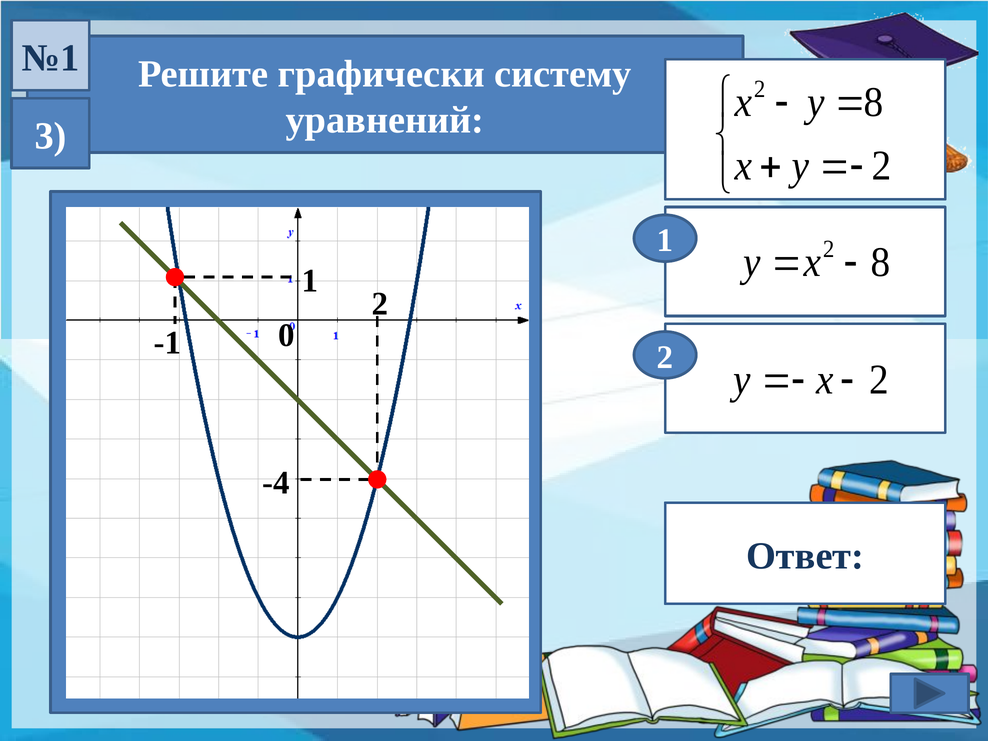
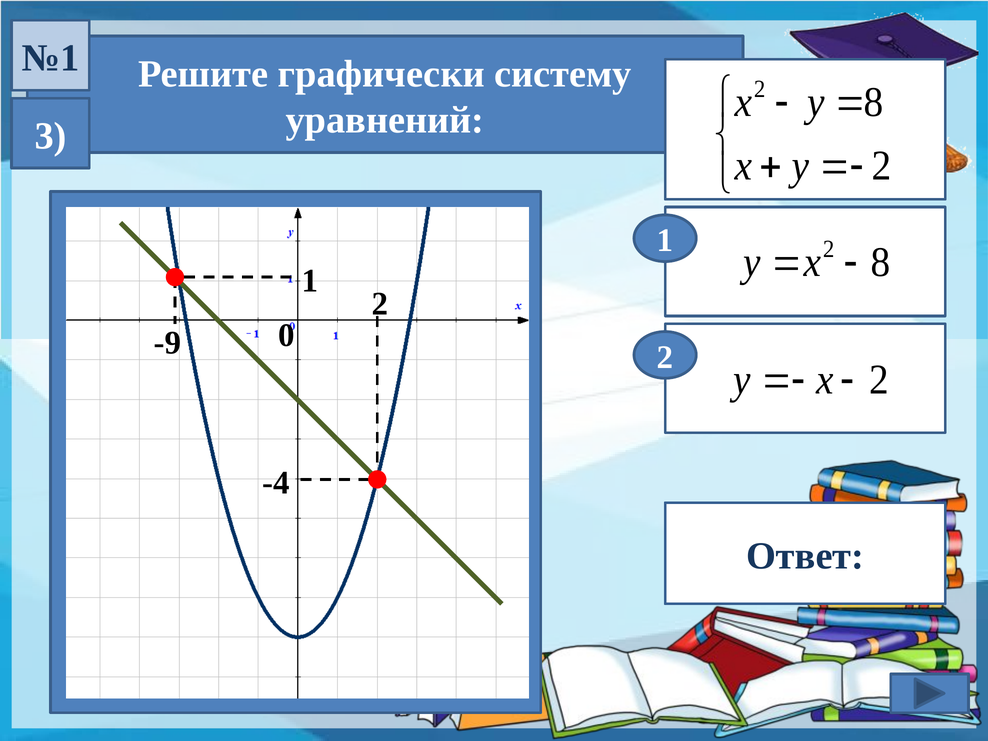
-1: -1 -> -9
